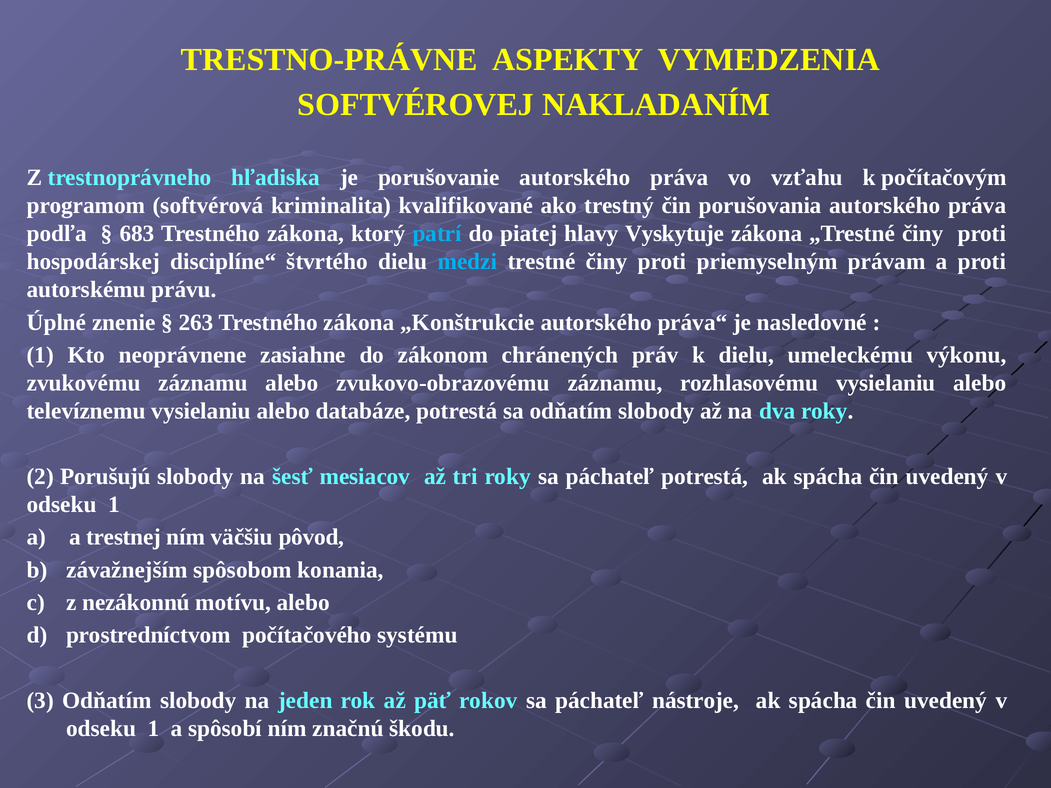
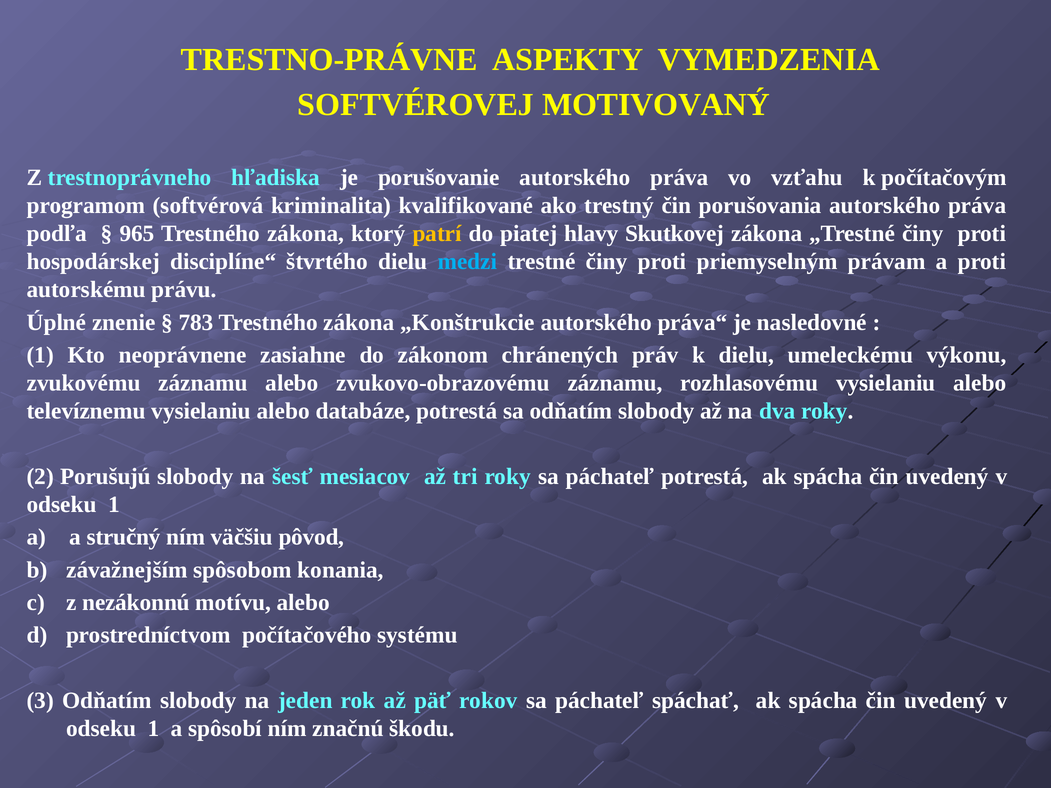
NAKLADANÍM: NAKLADANÍM -> MOTIVOVANÝ
683: 683 -> 965
patrí colour: light blue -> yellow
Vyskytuje: Vyskytuje -> Skutkovej
263: 263 -> 783
trestnej: trestnej -> stručný
nástroje: nástroje -> spáchať
